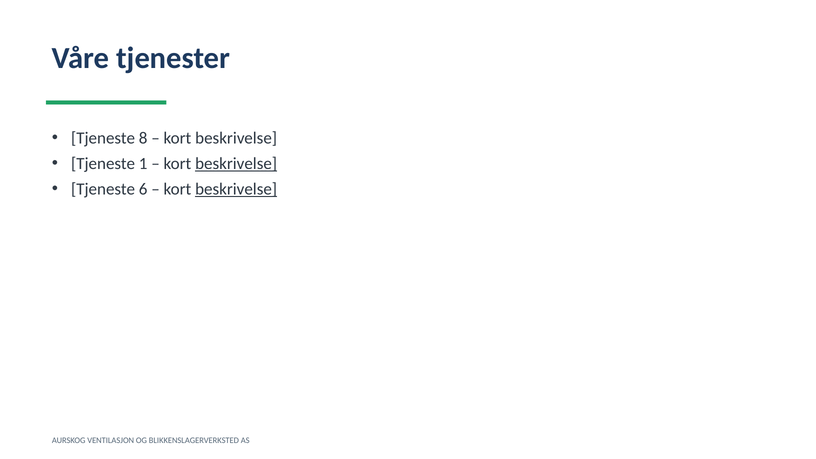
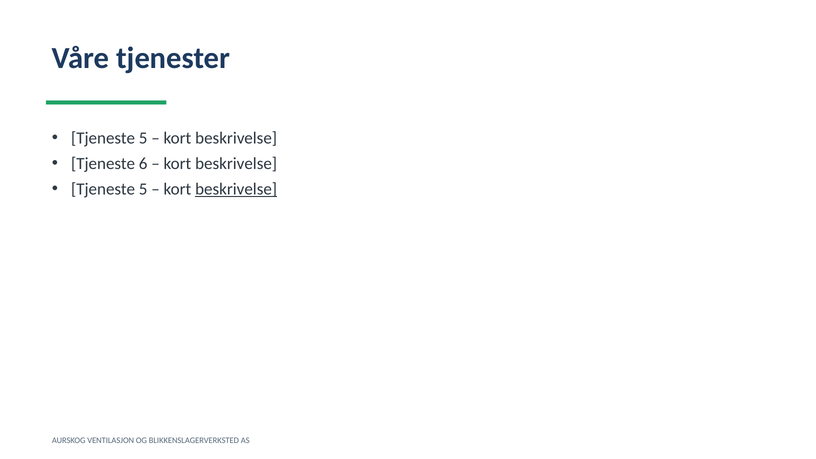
8 at (143, 138): 8 -> 5
1: 1 -> 6
beskrivelse at (236, 164) underline: present -> none
6 at (143, 189): 6 -> 5
